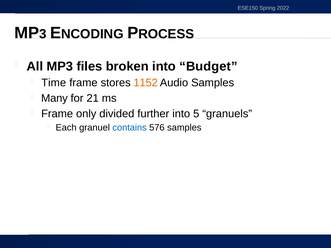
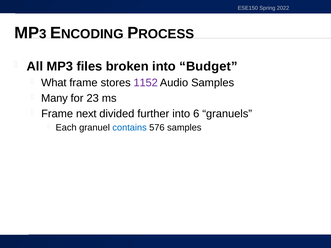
Time: Time -> What
1152 colour: orange -> purple
21: 21 -> 23
only: only -> next
into 5: 5 -> 6
